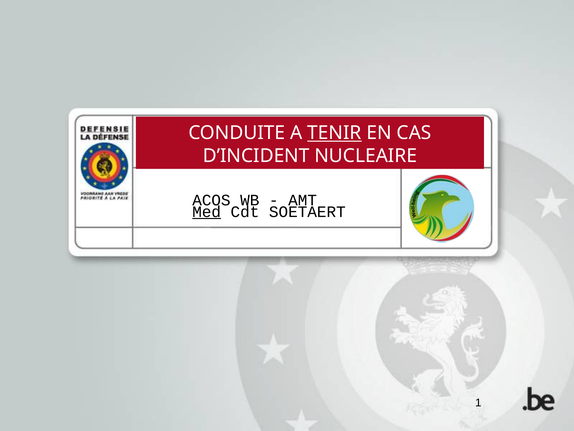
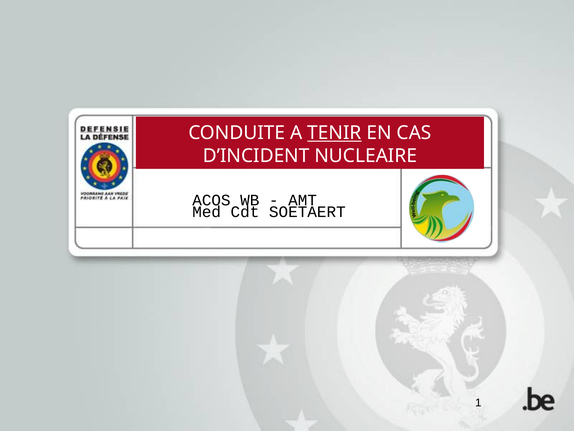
Med underline: present -> none
